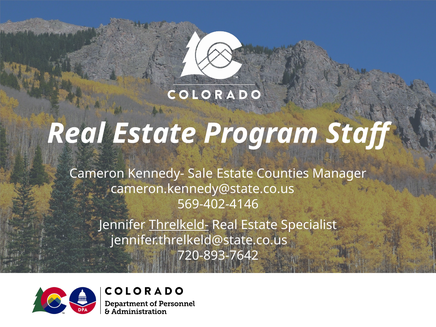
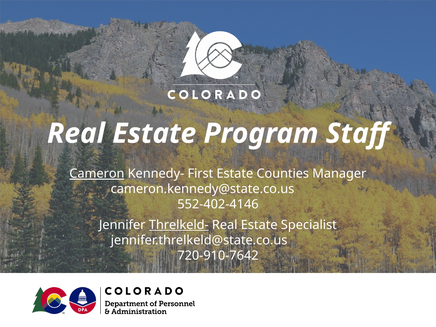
Cameron underline: none -> present
Sale: Sale -> First
569-402-4146: 569-402-4146 -> 552-402-4146
720-893-7642: 720-893-7642 -> 720-910-7642
